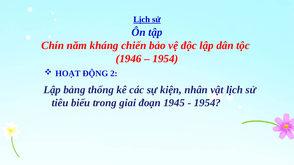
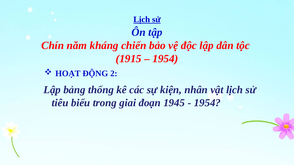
1946: 1946 -> 1915
